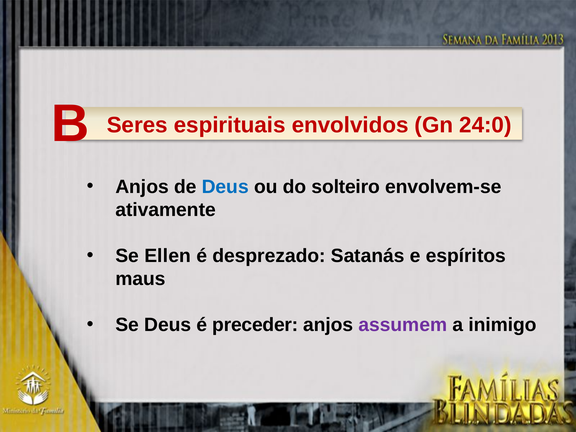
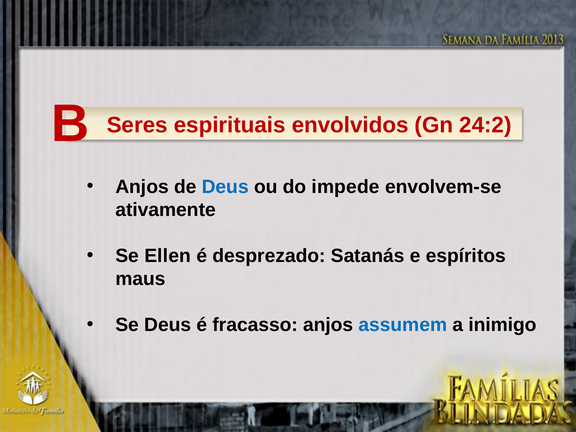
24:0: 24:0 -> 24:2
solteiro: solteiro -> impede
preceder: preceder -> fracasso
assumem colour: purple -> blue
